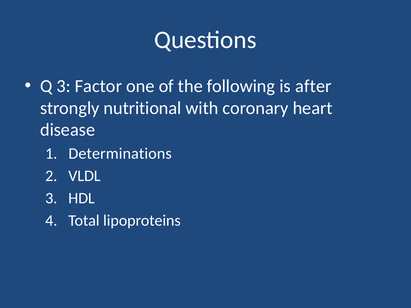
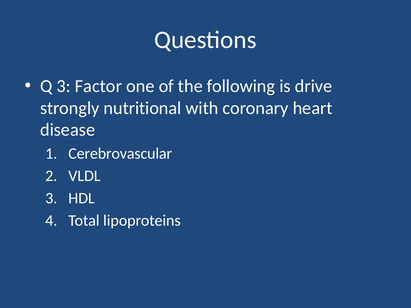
after: after -> drive
Determinations: Determinations -> Cerebrovascular
